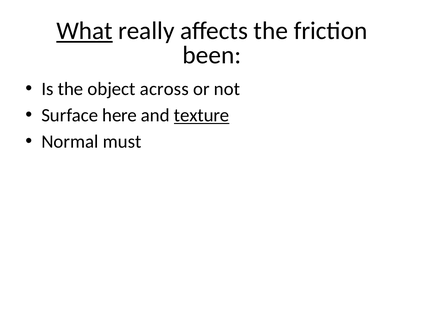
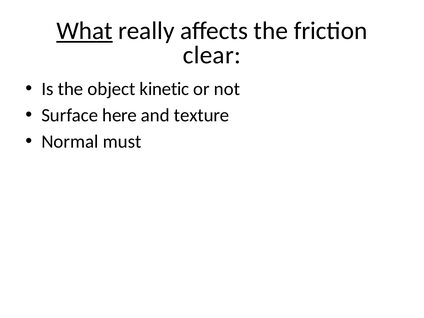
been: been -> clear
across: across -> kinetic
texture underline: present -> none
